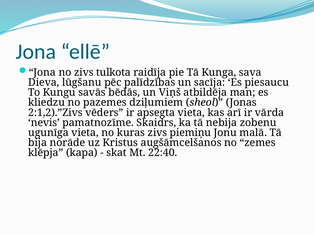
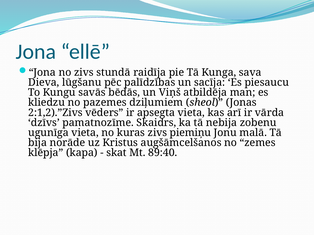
tulkota: tulkota -> stundā
nevis: nevis -> dzīvs
22:40: 22:40 -> 89:40
